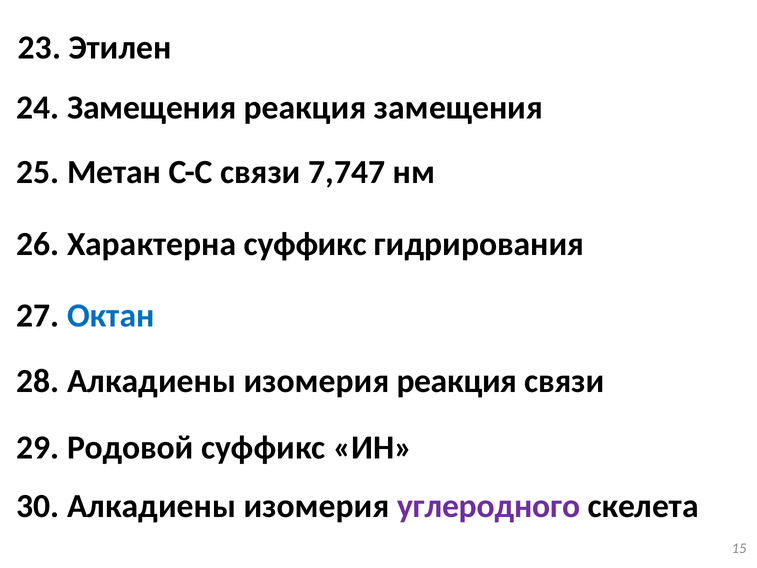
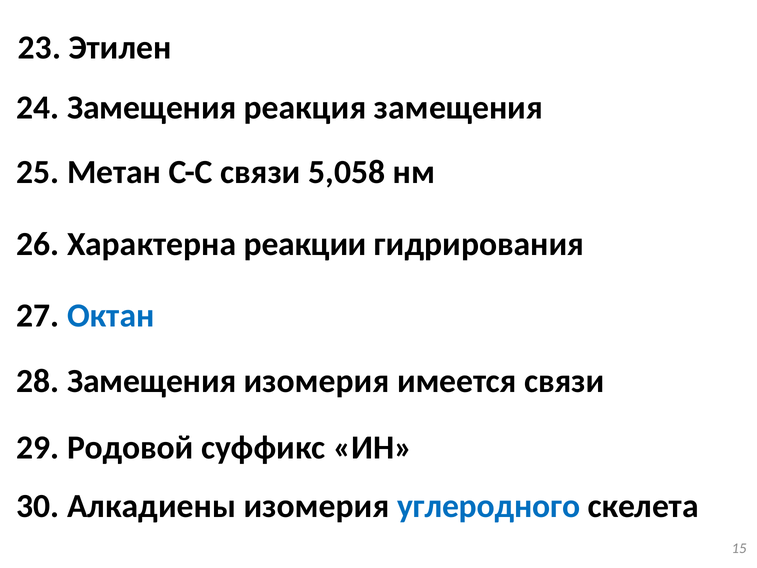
7,747: 7,747 -> 5,058
Характерна суффикс: суффикс -> реакции
28 Алкадиены: Алкадиены -> Замещения
изомерия реакция: реакция -> имеется
углеродного colour: purple -> blue
